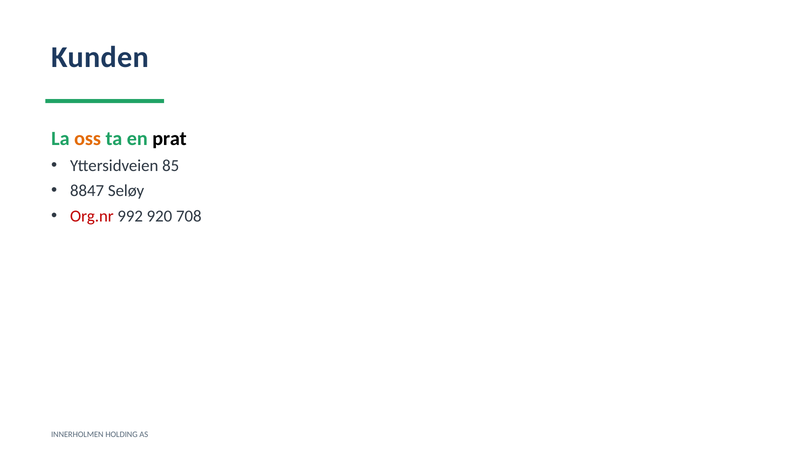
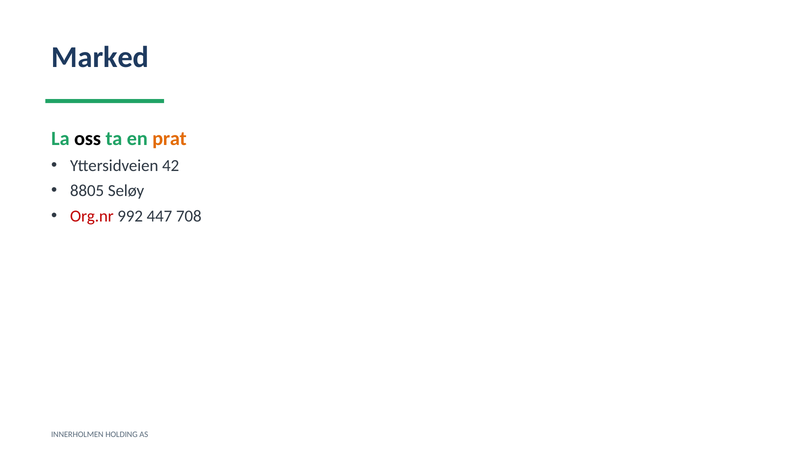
Kunden: Kunden -> Marked
oss colour: orange -> black
prat colour: black -> orange
85: 85 -> 42
8847: 8847 -> 8805
920: 920 -> 447
